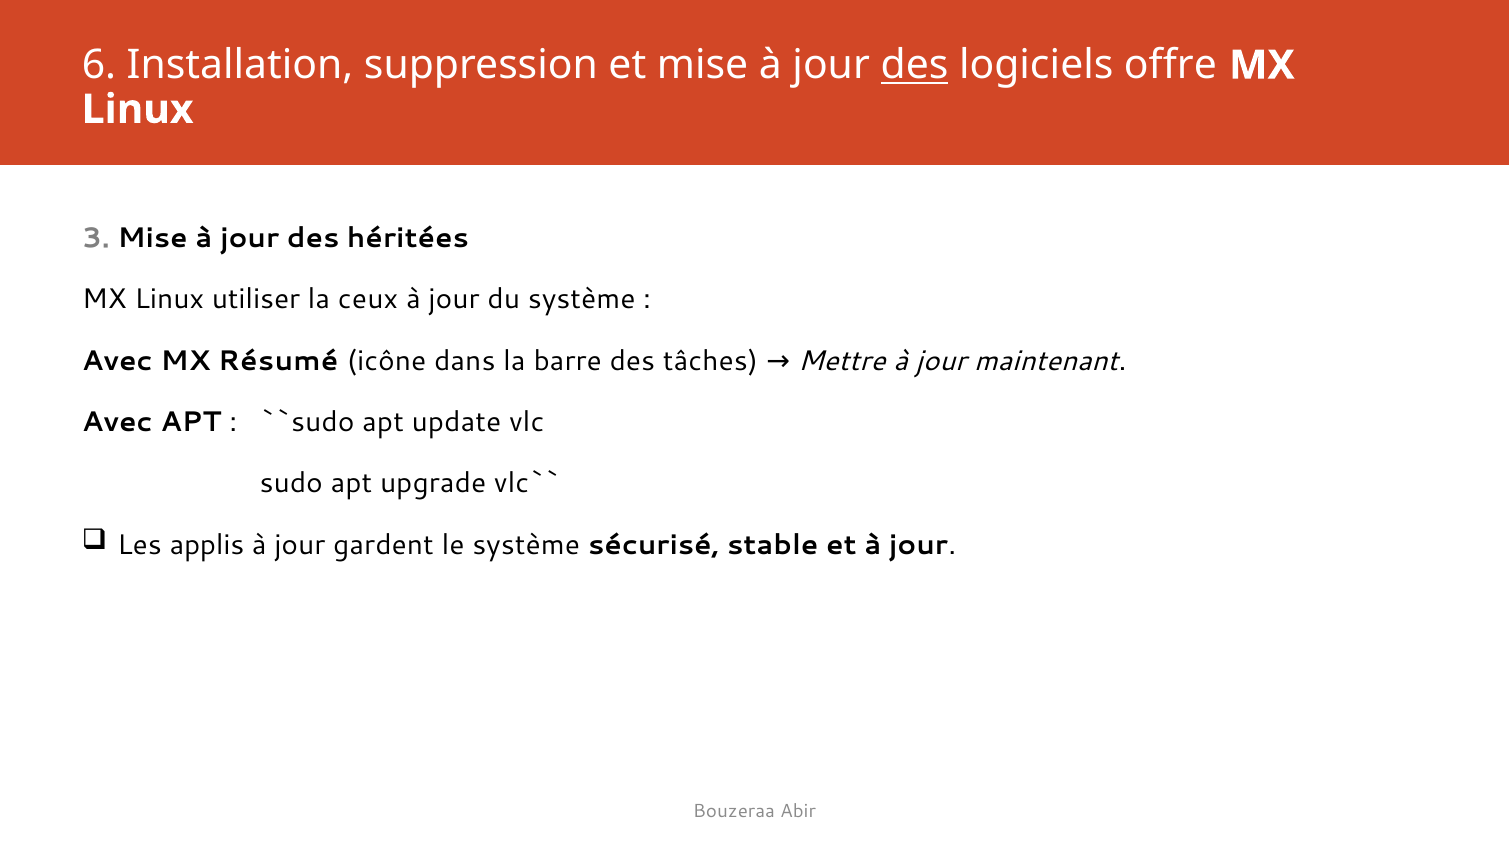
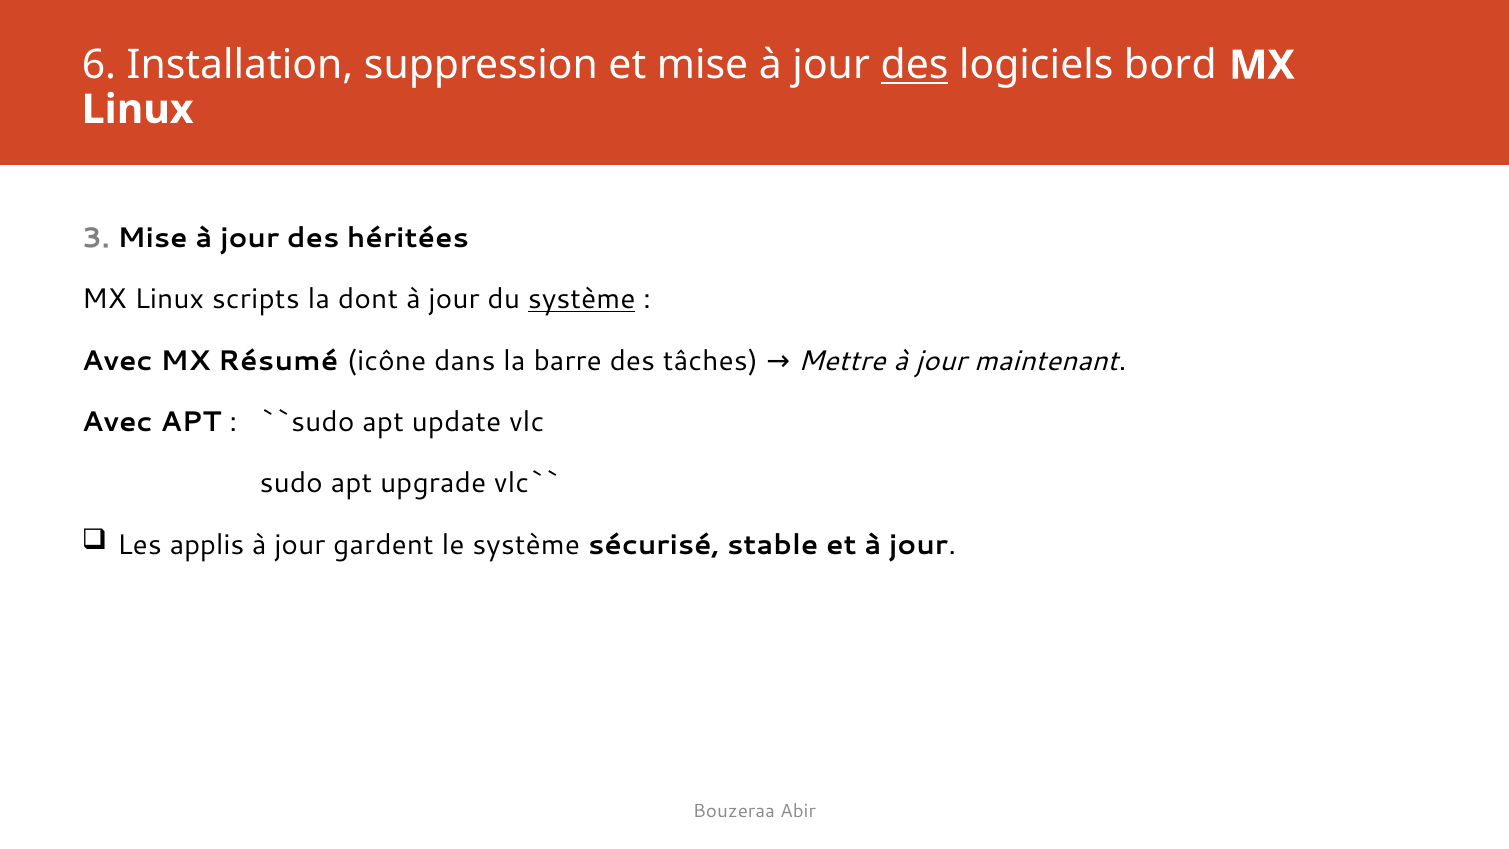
offre: offre -> bord
utiliser: utiliser -> scripts
ceux: ceux -> dont
système at (582, 299) underline: none -> present
